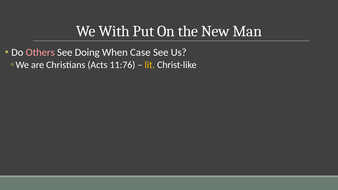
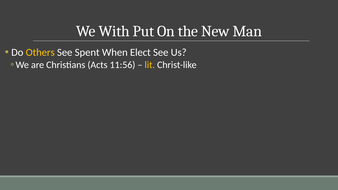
Others colour: pink -> yellow
Doing: Doing -> Spent
Case: Case -> Elect
11:76: 11:76 -> 11:56
